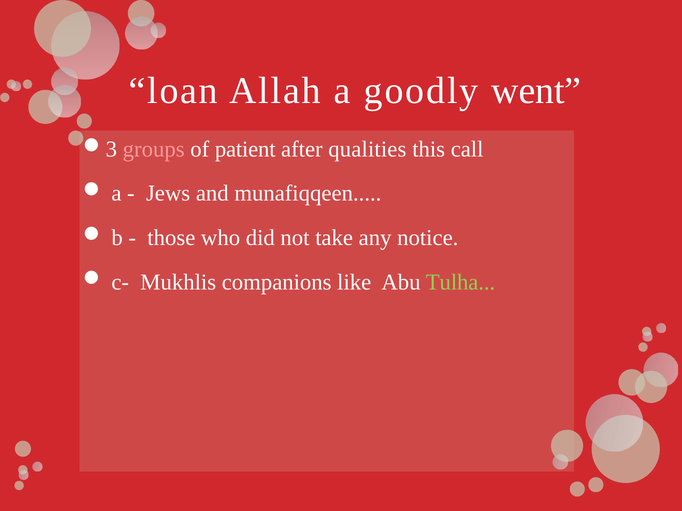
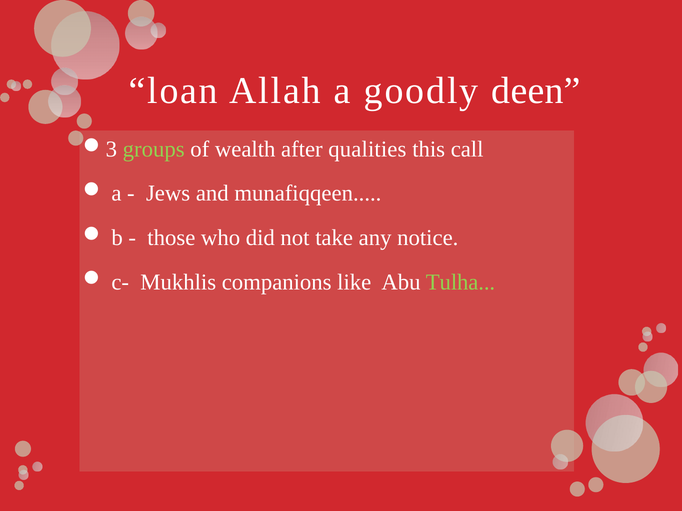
went: went -> deen
groups colour: pink -> light green
patient: patient -> wealth
